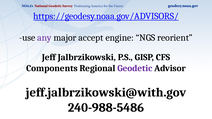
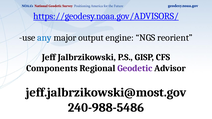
any colour: purple -> blue
accept: accept -> output
jeff.jalbrzikowski@with.gov: jeff.jalbrzikowski@with.gov -> jeff.jalbrzikowski@most.gov
